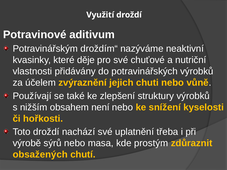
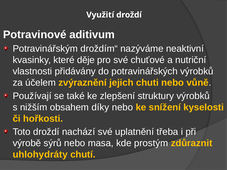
není: není -> díky
obsažených: obsažených -> uhlohydráty
